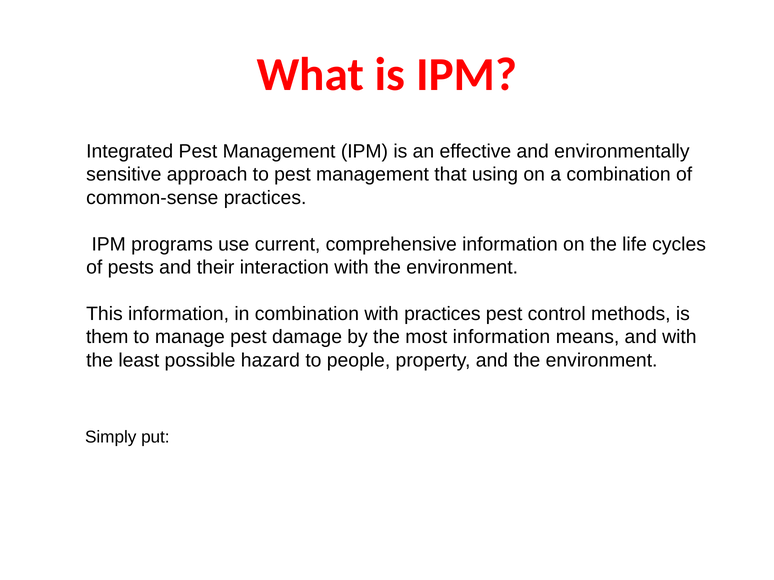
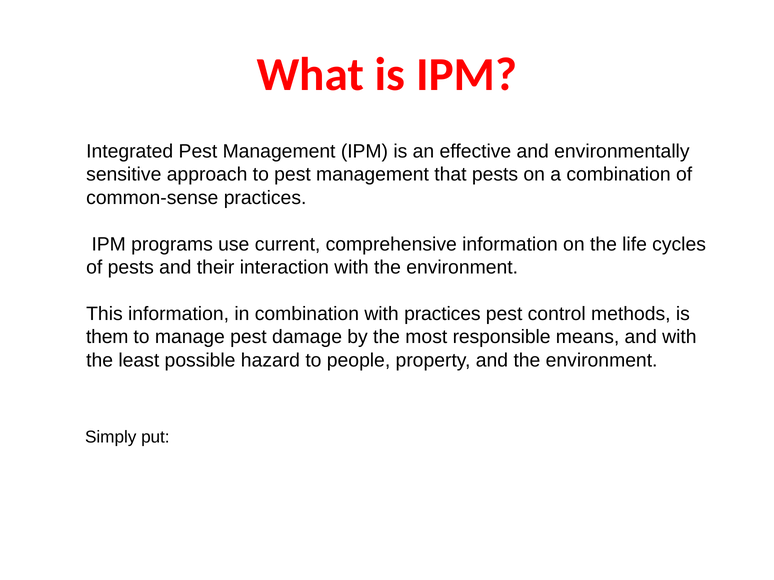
that using: using -> pests
most information: information -> responsible
